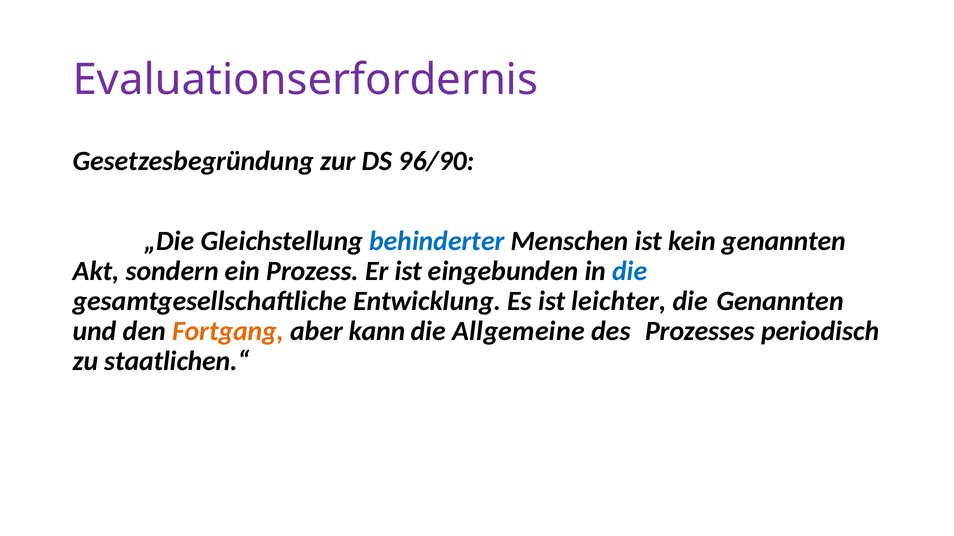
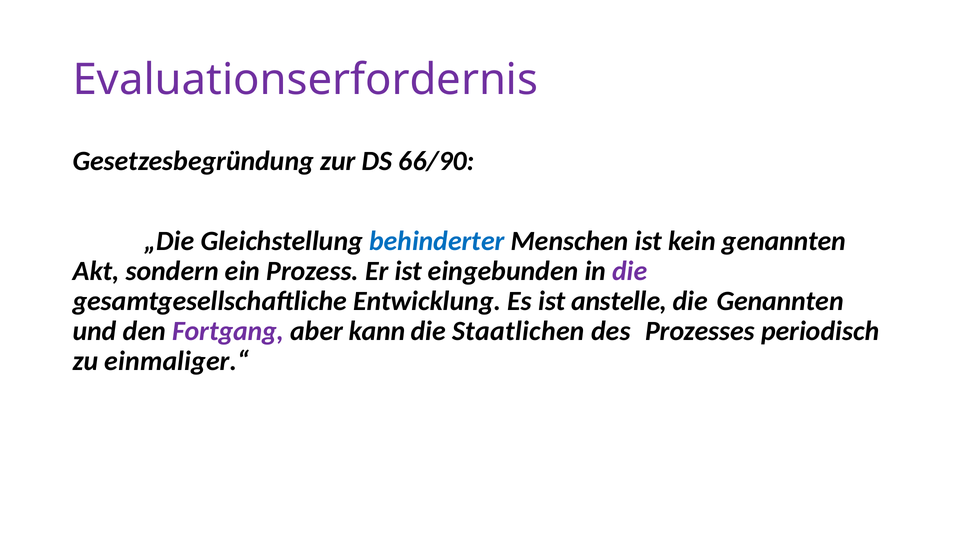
96/90: 96/90 -> 66/90
die at (630, 271) colour: blue -> purple
leichter: leichter -> anstelle
Fortgang colour: orange -> purple
Allgemeine: Allgemeine -> Staatlichen
staatlichen.“: staatlichen.“ -> einmaliger.“
